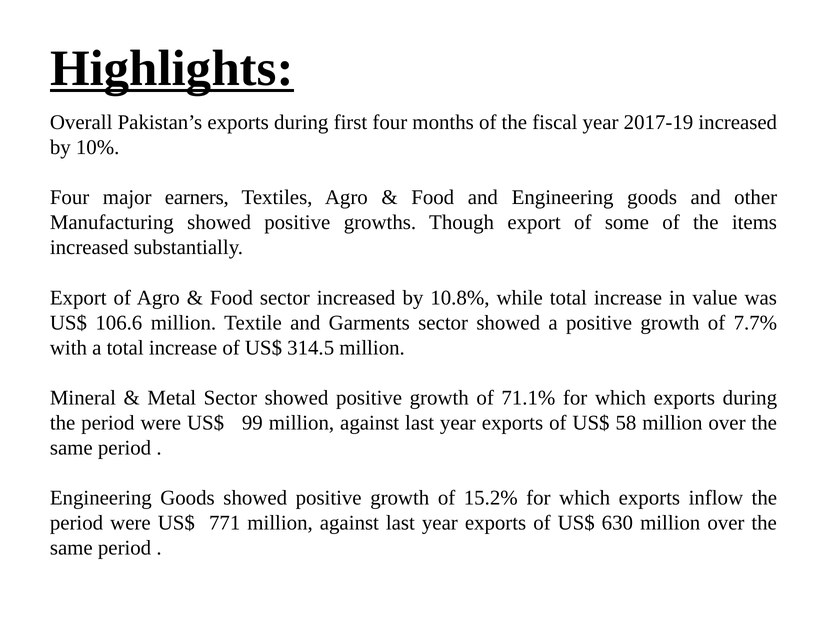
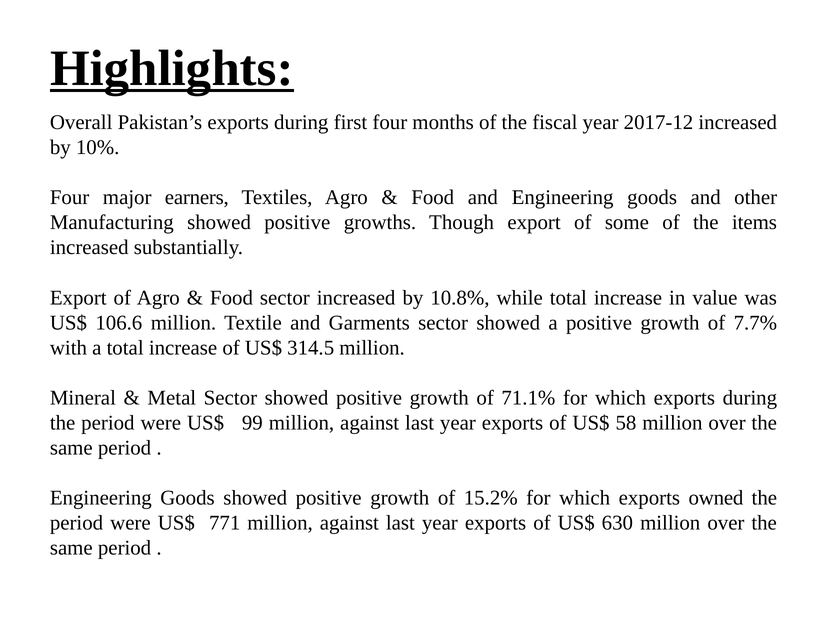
2017-19: 2017-19 -> 2017-12
inflow: inflow -> owned
